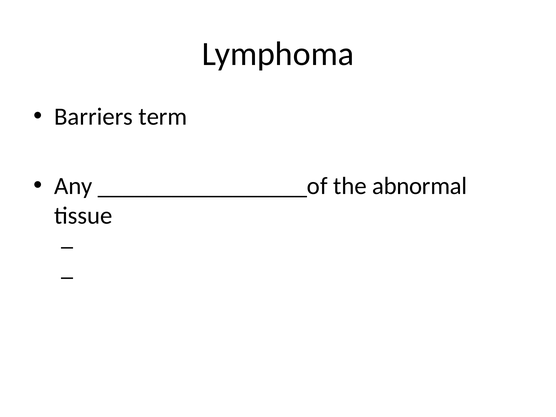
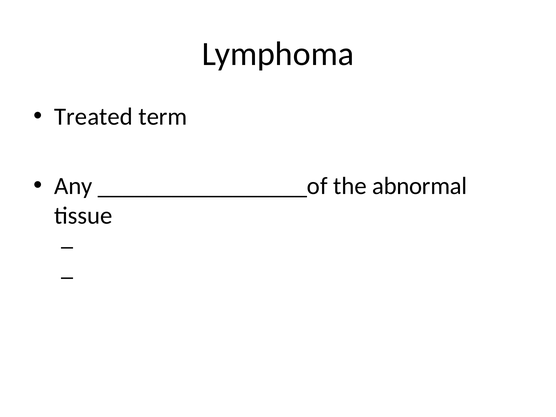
Barriers: Barriers -> Treated
